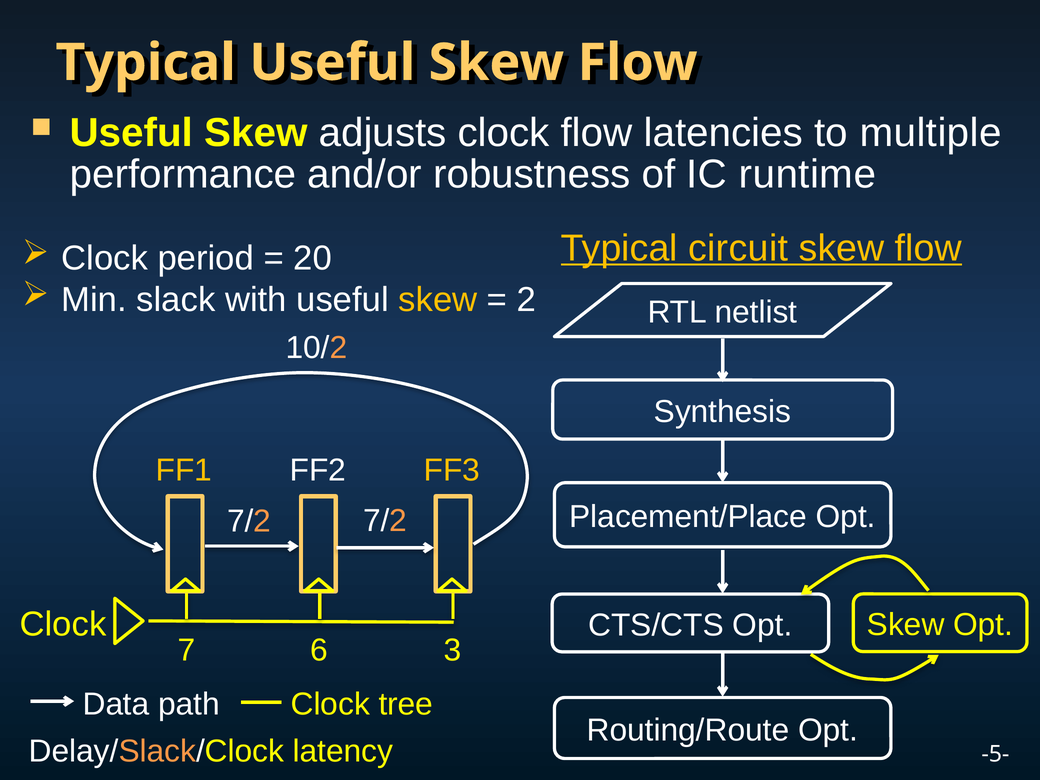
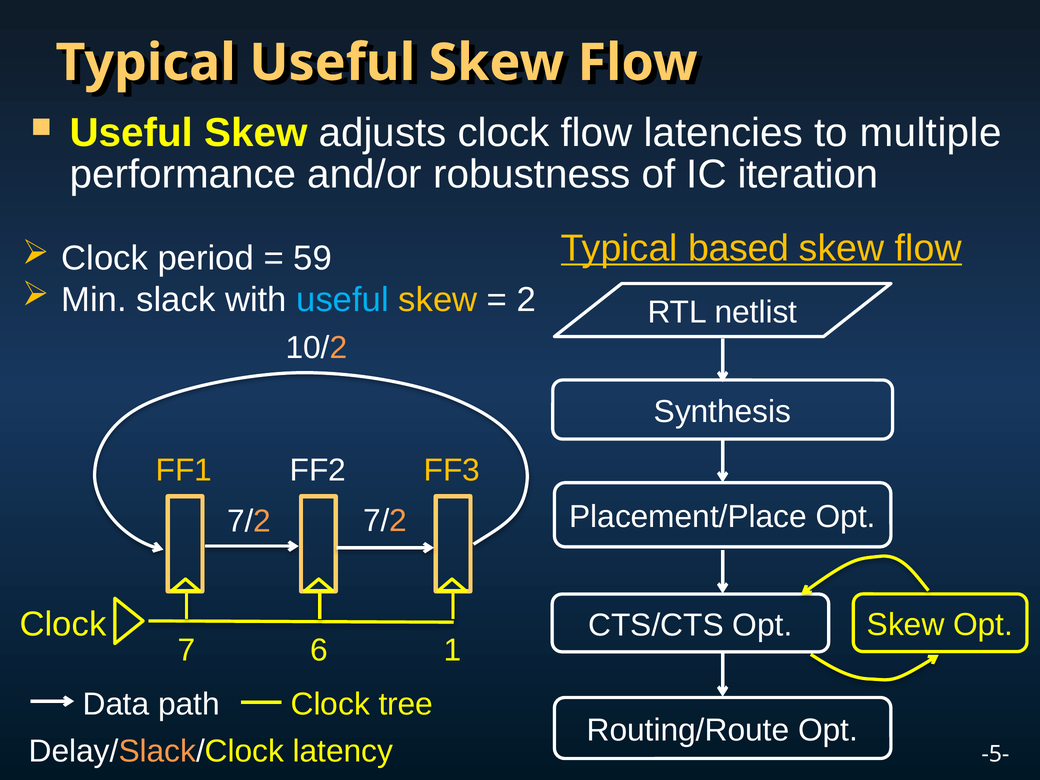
runtime: runtime -> iteration
circuit: circuit -> based
20: 20 -> 59
useful at (343, 300) colour: white -> light blue
3: 3 -> 1
